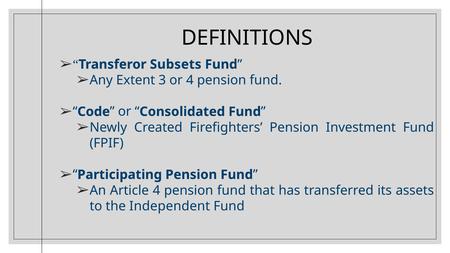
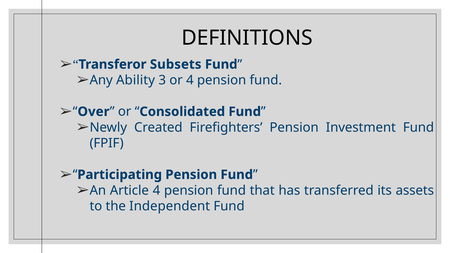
Extent: Extent -> Ability
Code: Code -> Over
